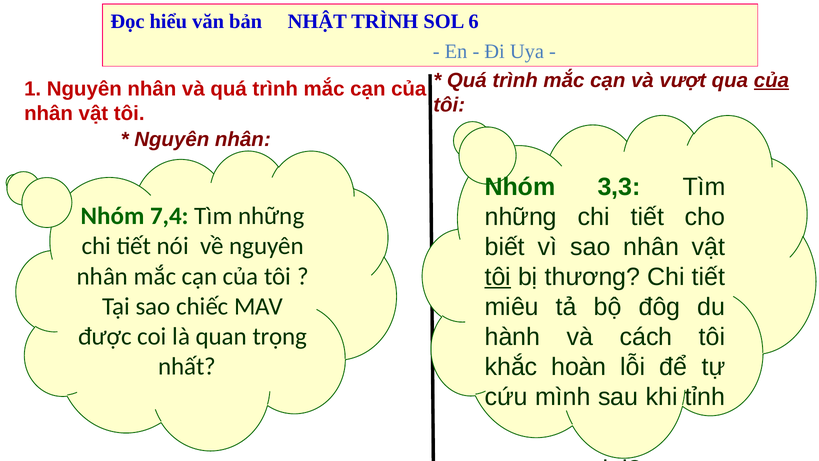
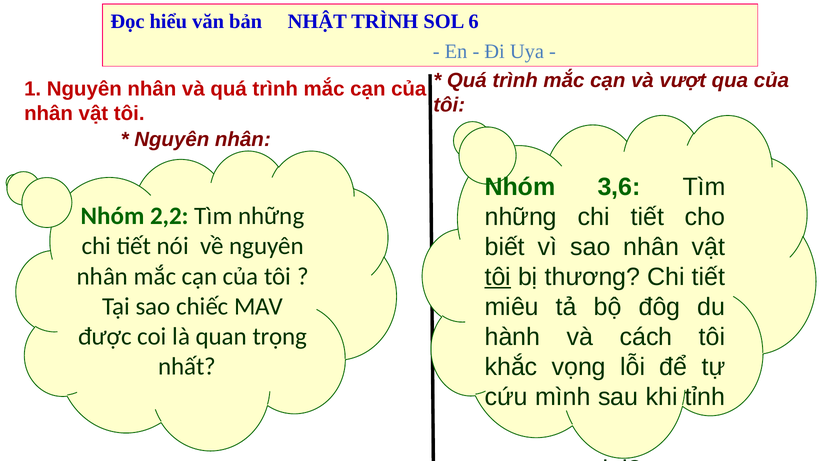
của at (771, 80) underline: present -> none
3,3: 3,3 -> 3,6
7,4: 7,4 -> 2,2
hoàn: hoàn -> vọng
